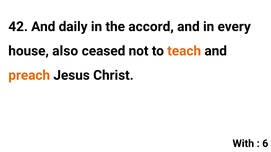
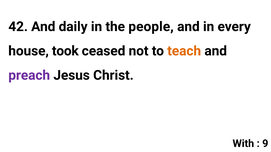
accord: accord -> people
also: also -> took
preach colour: orange -> purple
6: 6 -> 9
